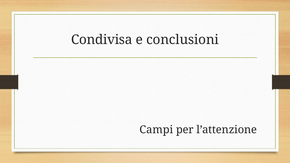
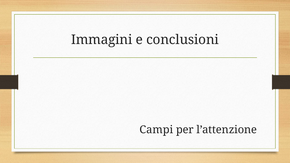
Condivisa: Condivisa -> Immagini
